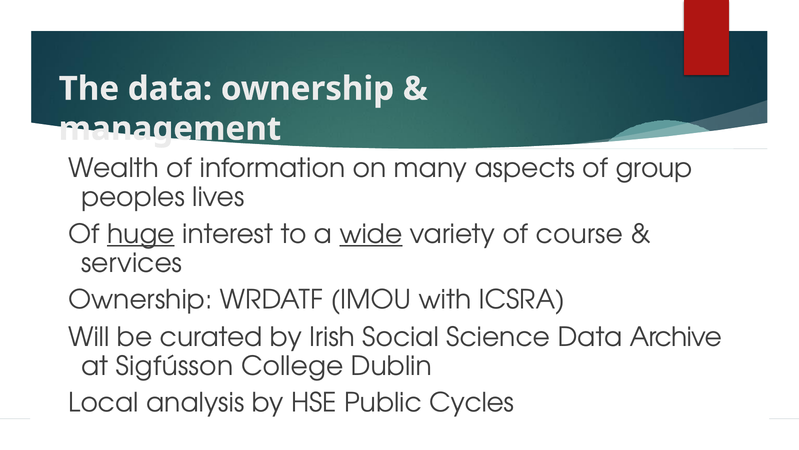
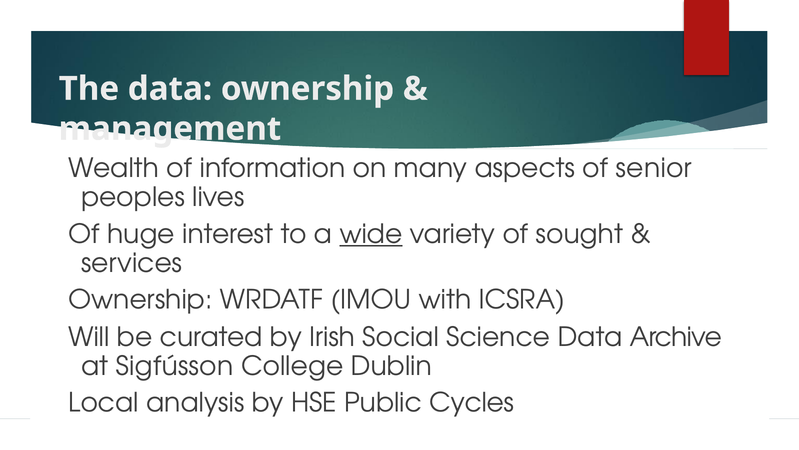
group: group -> senior
huge underline: present -> none
course: course -> sought
